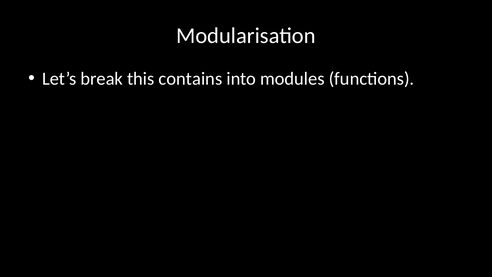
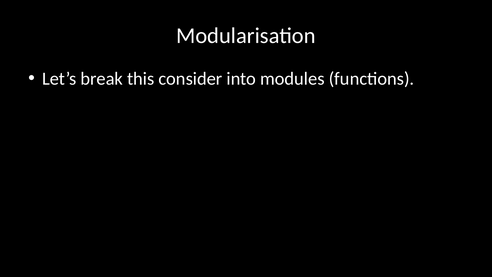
contains: contains -> consider
